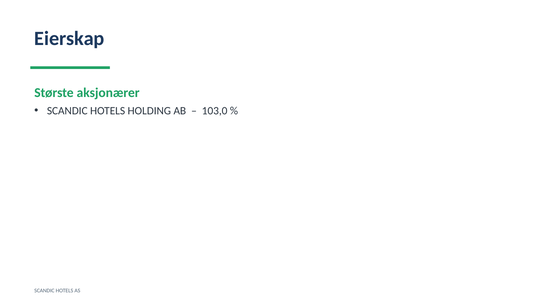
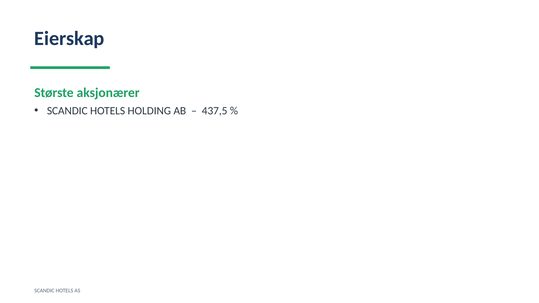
103,0: 103,0 -> 437,5
